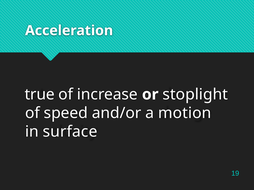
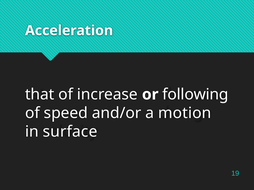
true: true -> that
stoplight: stoplight -> following
